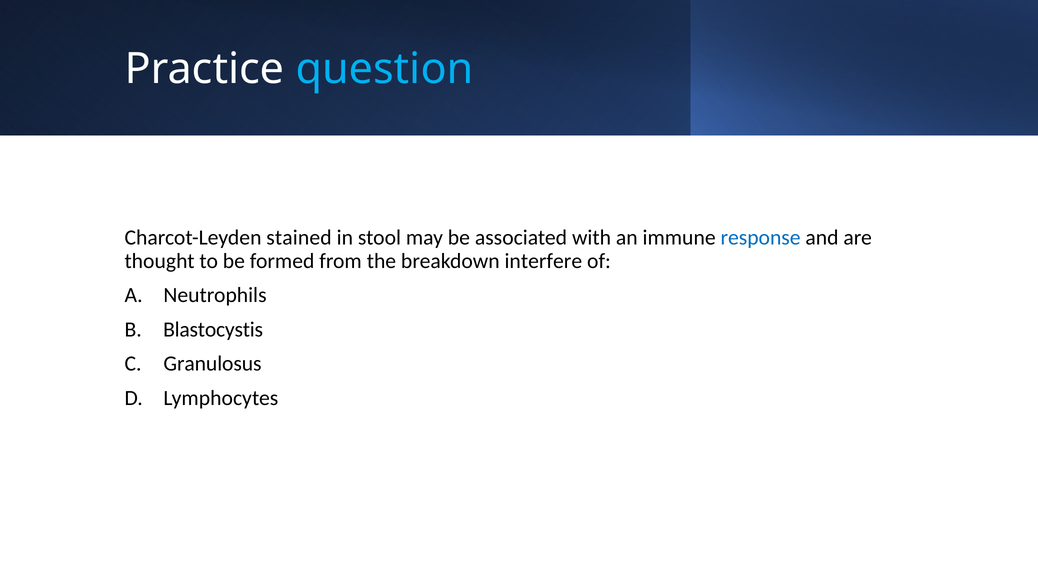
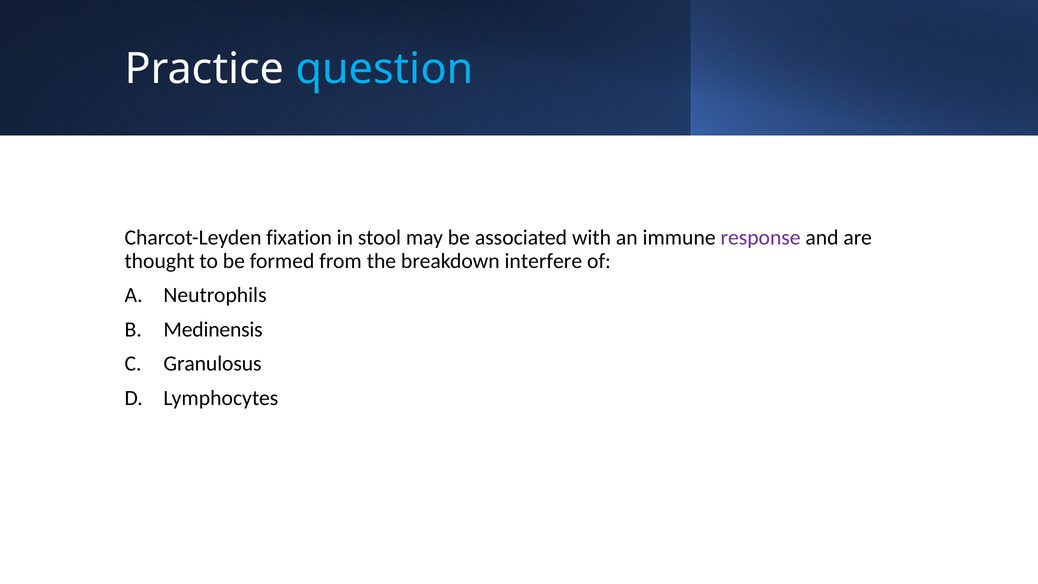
stained: stained -> fixation
response colour: blue -> purple
Blastocystis: Blastocystis -> Medinensis
